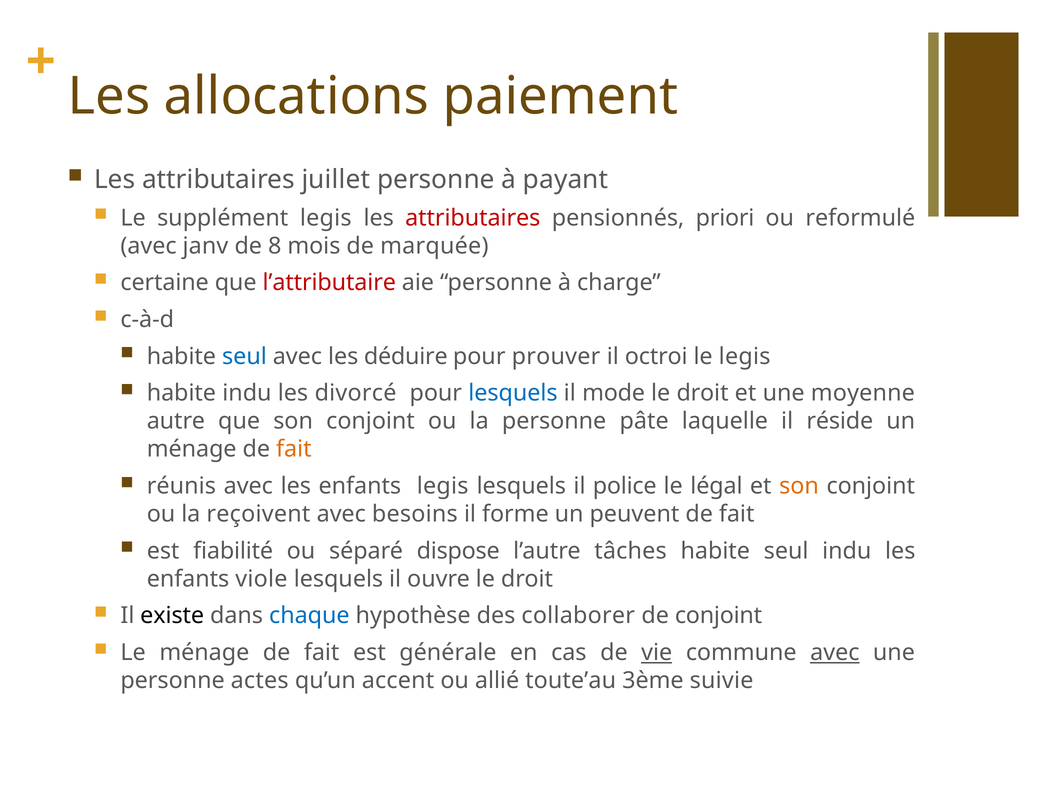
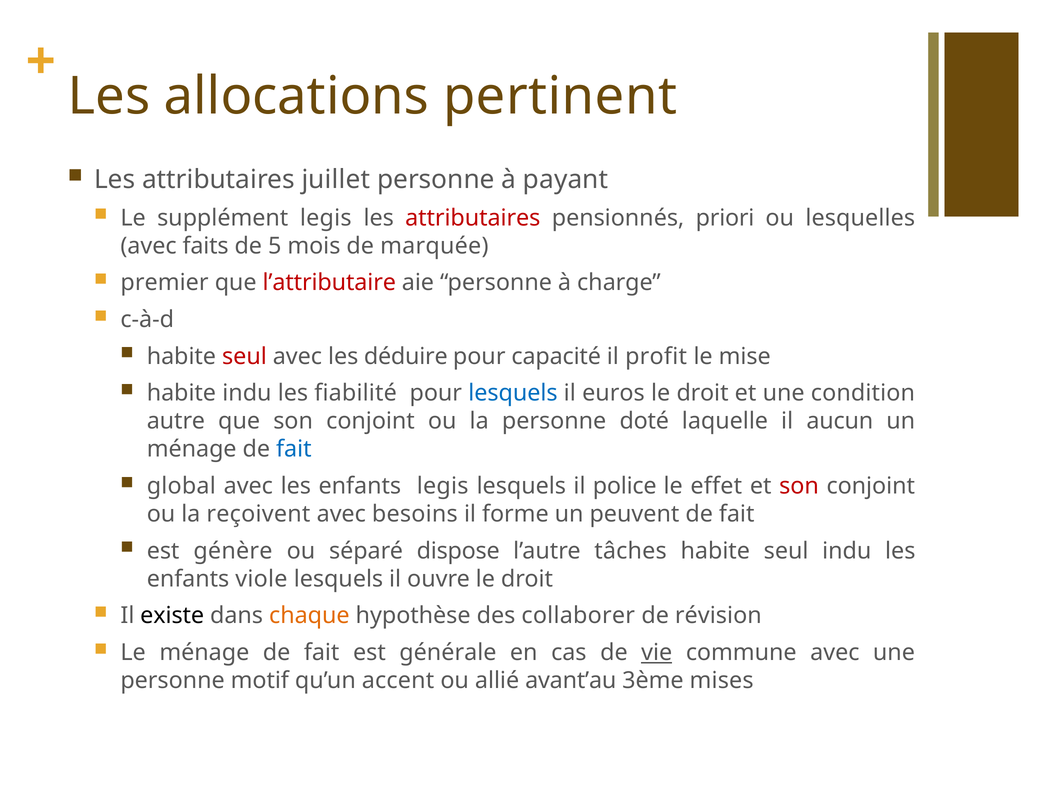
paiement: paiement -> pertinent
reformulé: reformulé -> lesquelles
janv: janv -> faits
8: 8 -> 5
certaine: certaine -> premier
seul at (244, 356) colour: blue -> red
prouver: prouver -> capacité
octroi: octroi -> profit
le legis: legis -> mise
divorcé: divorcé -> fiabilité
mode: mode -> euros
moyenne: moyenne -> condition
pâte: pâte -> doté
réside: réside -> aucun
fait at (294, 449) colour: orange -> blue
réunis: réunis -> global
légal: légal -> effet
son at (799, 486) colour: orange -> red
fiabilité: fiabilité -> génère
chaque colour: blue -> orange
de conjoint: conjoint -> révision
avec at (835, 653) underline: present -> none
actes: actes -> motif
toute’au: toute’au -> avant’au
suivie: suivie -> mises
